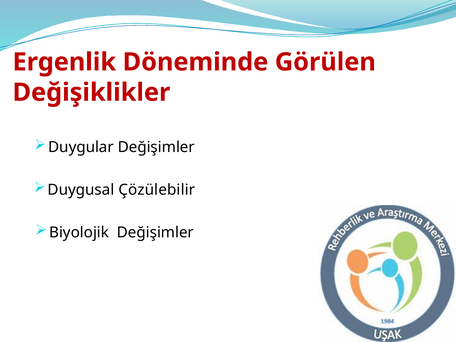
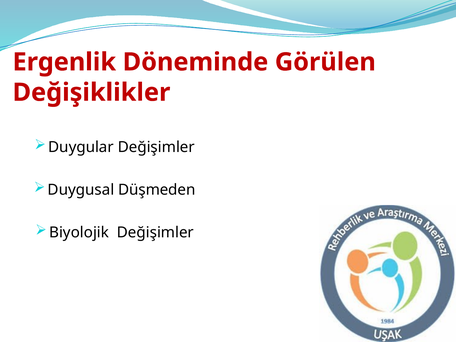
Çözülebilir: Çözülebilir -> Düşmeden
